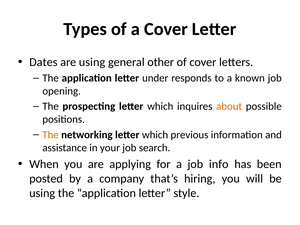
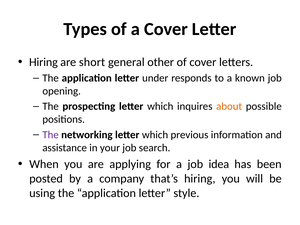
Dates at (43, 62): Dates -> Hiring
are using: using -> short
The at (51, 135) colour: orange -> purple
info: info -> idea
